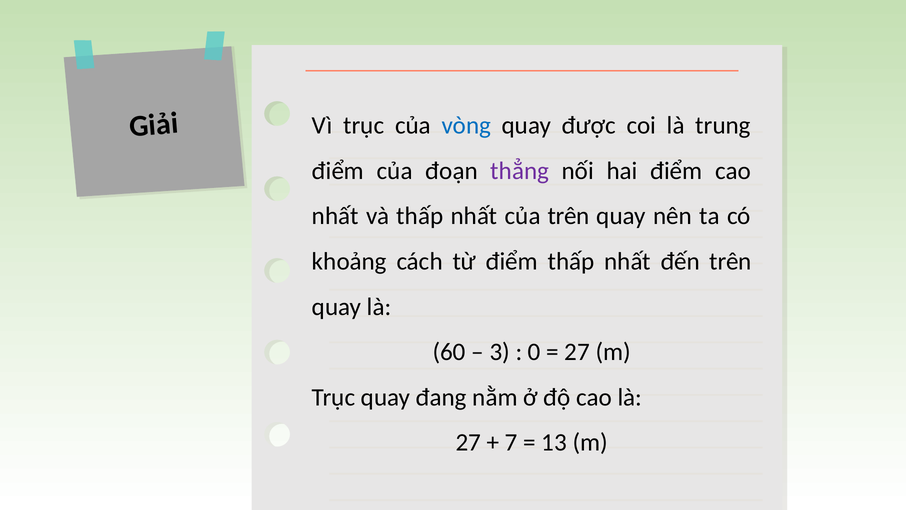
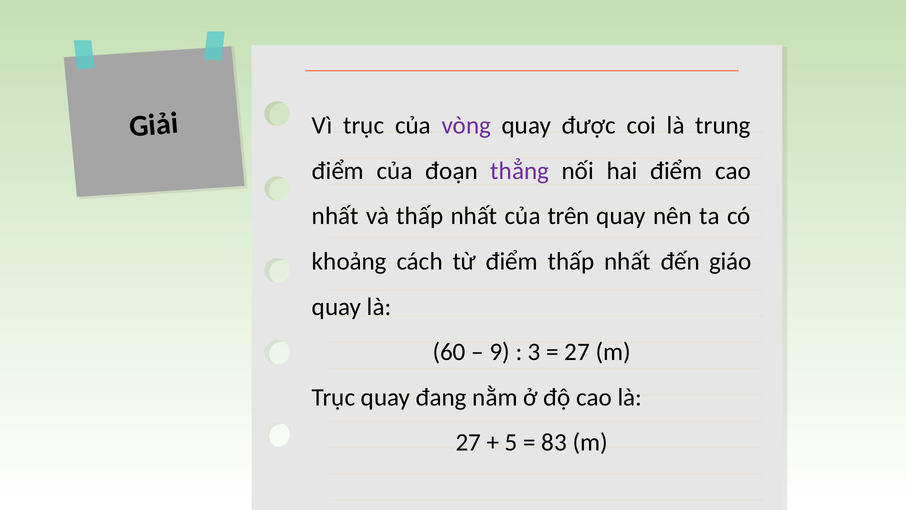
vòng colour: blue -> purple
đến trên: trên -> giáo
3: 3 -> 9
0: 0 -> 3
7: 7 -> 5
13: 13 -> 83
